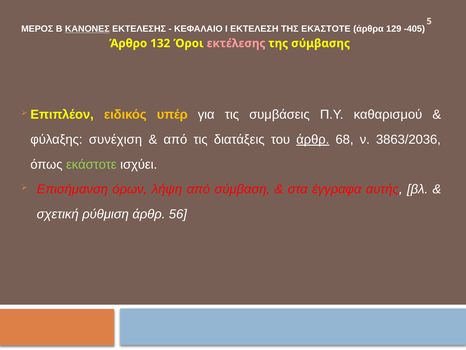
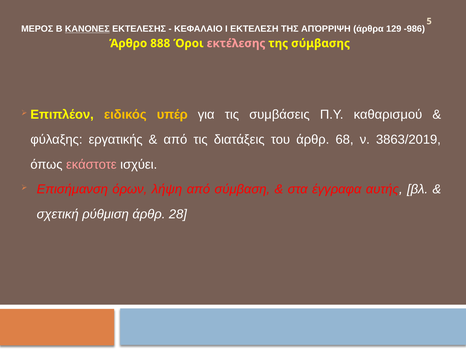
ΤΗΣ ΕΚΆΣΤΟΤΕ: ΕΚΆΣΤΟΤΕ -> ΑΠΌΡΡΙΨΗ
-405: -405 -> -986
132: 132 -> 888
συνέχιση: συνέχιση -> εργατικής
άρθρ at (313, 139) underline: present -> none
3863/2036: 3863/2036 -> 3863/2019
εκάστοτε at (91, 164) colour: light green -> pink
56: 56 -> 28
